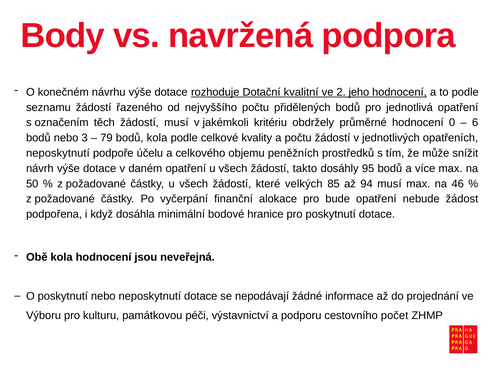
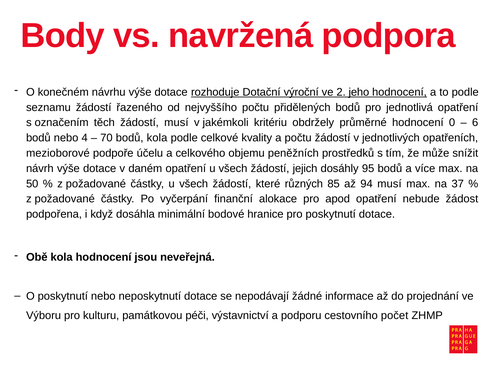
kvalitní: kvalitní -> výroční
3: 3 -> 4
79: 79 -> 70
neposkytnutí at (58, 153): neposkytnutí -> mezioborové
takto: takto -> jejich
velkých: velkých -> různých
46: 46 -> 37
bude: bude -> apod
